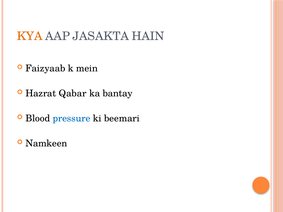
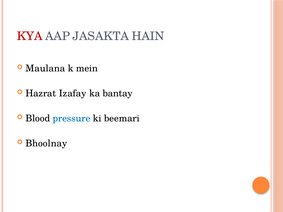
KYA colour: orange -> red
Faizyaab: Faizyaab -> Maulana
Qabar: Qabar -> Izafay
Namkeen: Namkeen -> Bhoolnay
